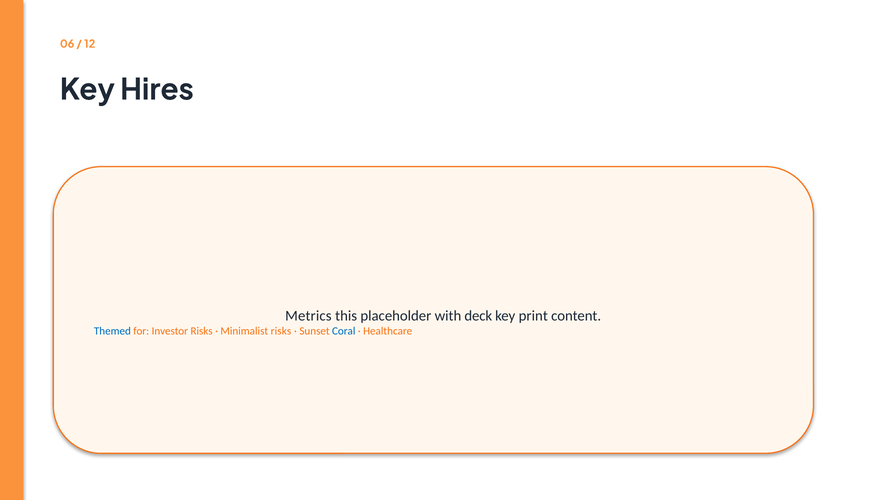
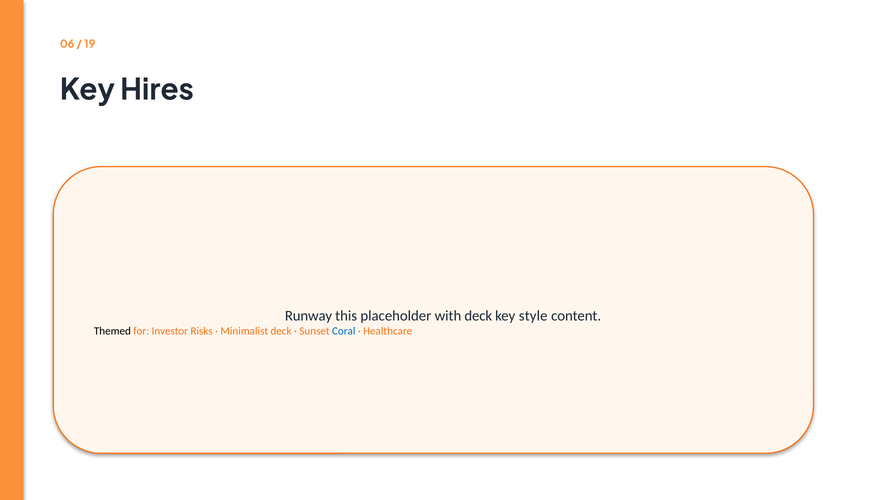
12: 12 -> 19
Metrics: Metrics -> Runway
print: print -> style
Themed colour: blue -> black
Minimalist risks: risks -> deck
